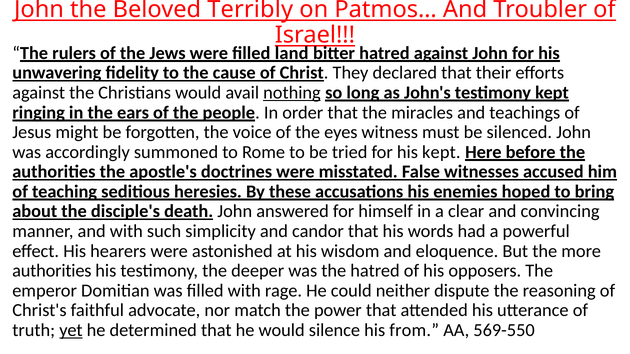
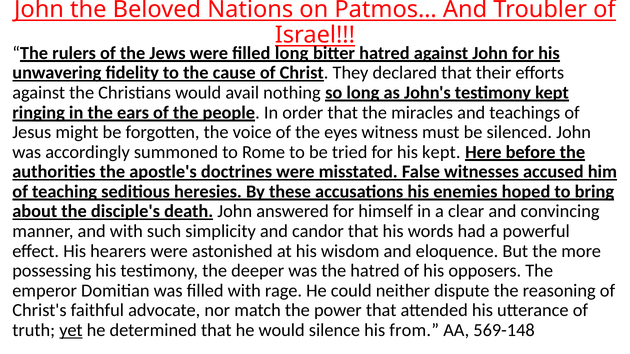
Terribly: Terribly -> Nations
filled land: land -> long
nothing underline: present -> none
authorities at (52, 271): authorities -> possessing
569-550: 569-550 -> 569-148
